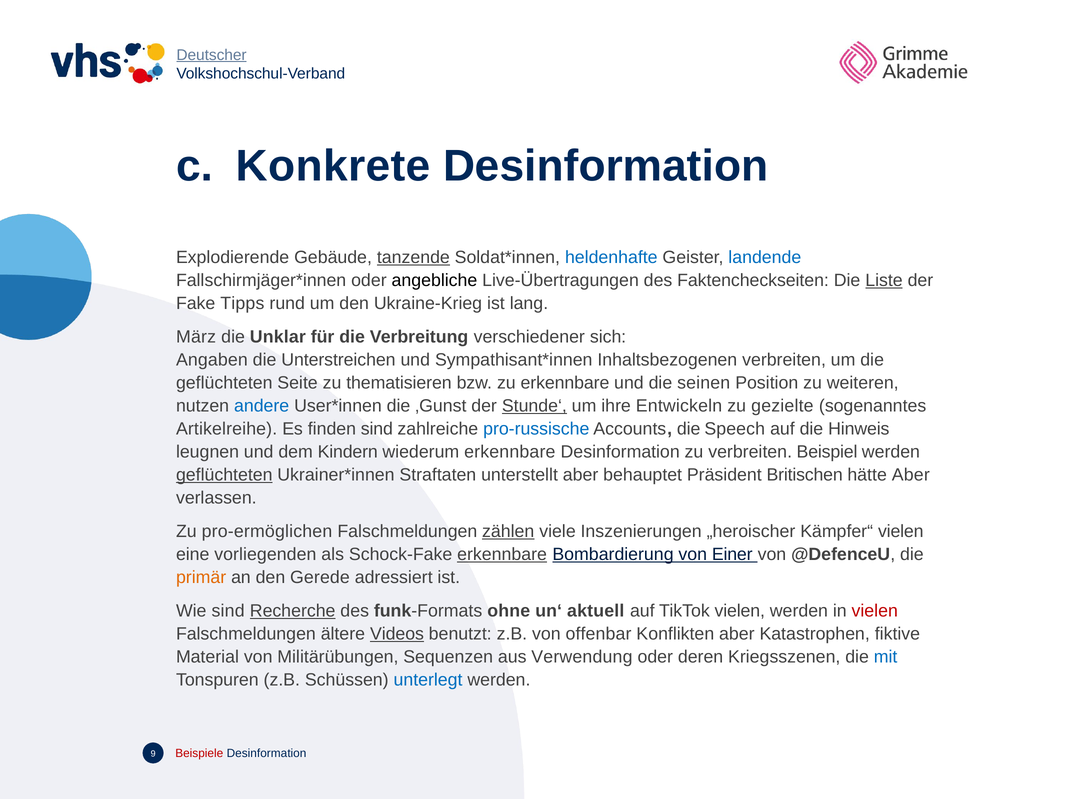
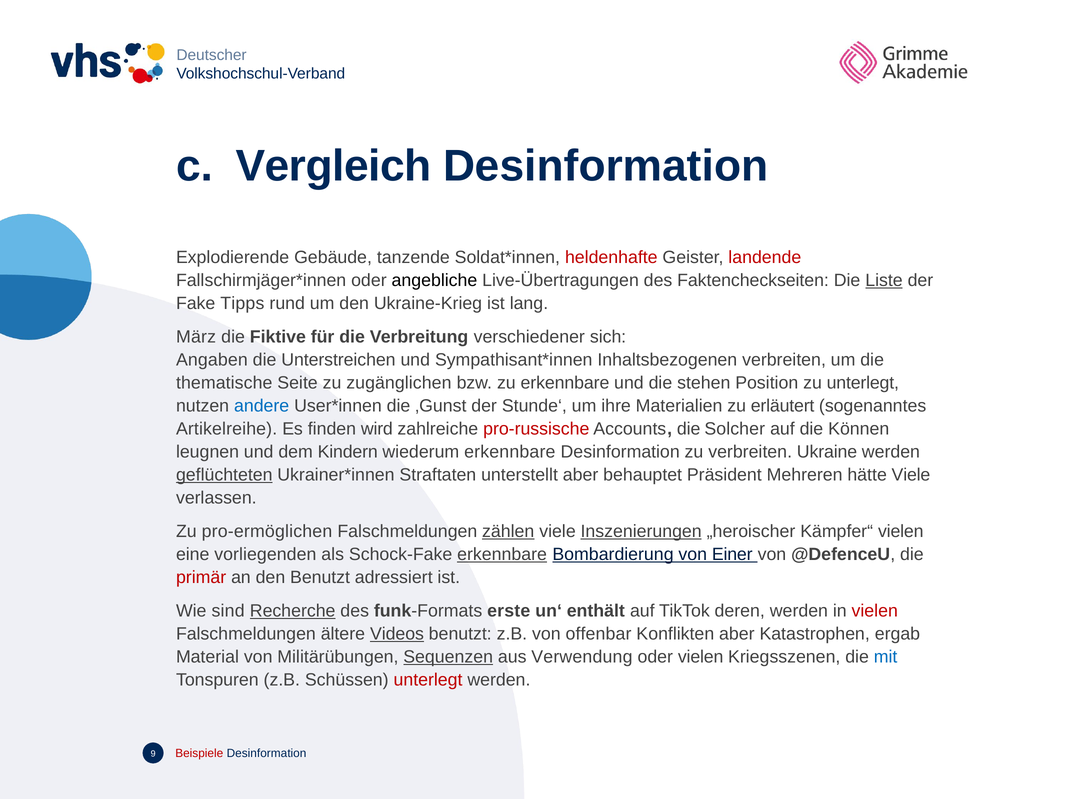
Deutscher underline: present -> none
Konkrete: Konkrete -> Vergleich
tanzende underline: present -> none
heldenhafte colour: blue -> red
landende colour: blue -> red
Unklar: Unklar -> Fiktive
geflüchteten at (224, 383): geflüchteten -> thematische
thematisieren: thematisieren -> zugänglichen
seinen: seinen -> stehen
zu weiteren: weiteren -> unterlegt
Stunde‘ underline: present -> none
Entwickeln: Entwickeln -> Materialien
gezielte: gezielte -> erläutert
finden sind: sind -> wird
pro-russische colour: blue -> red
Speech: Speech -> Solcher
Hinweis: Hinweis -> Können
Beispiel: Beispiel -> Ukraine
Britischen: Britischen -> Mehreren
hätte Aber: Aber -> Viele
Inszenierungen underline: none -> present
primär colour: orange -> red
den Gerede: Gerede -> Benutzt
ohne: ohne -> erste
aktuell: aktuell -> enthält
TikTok vielen: vielen -> deren
fiktive: fiktive -> ergab
Sequenzen underline: none -> present
oder deren: deren -> vielen
unterlegt at (428, 680) colour: blue -> red
